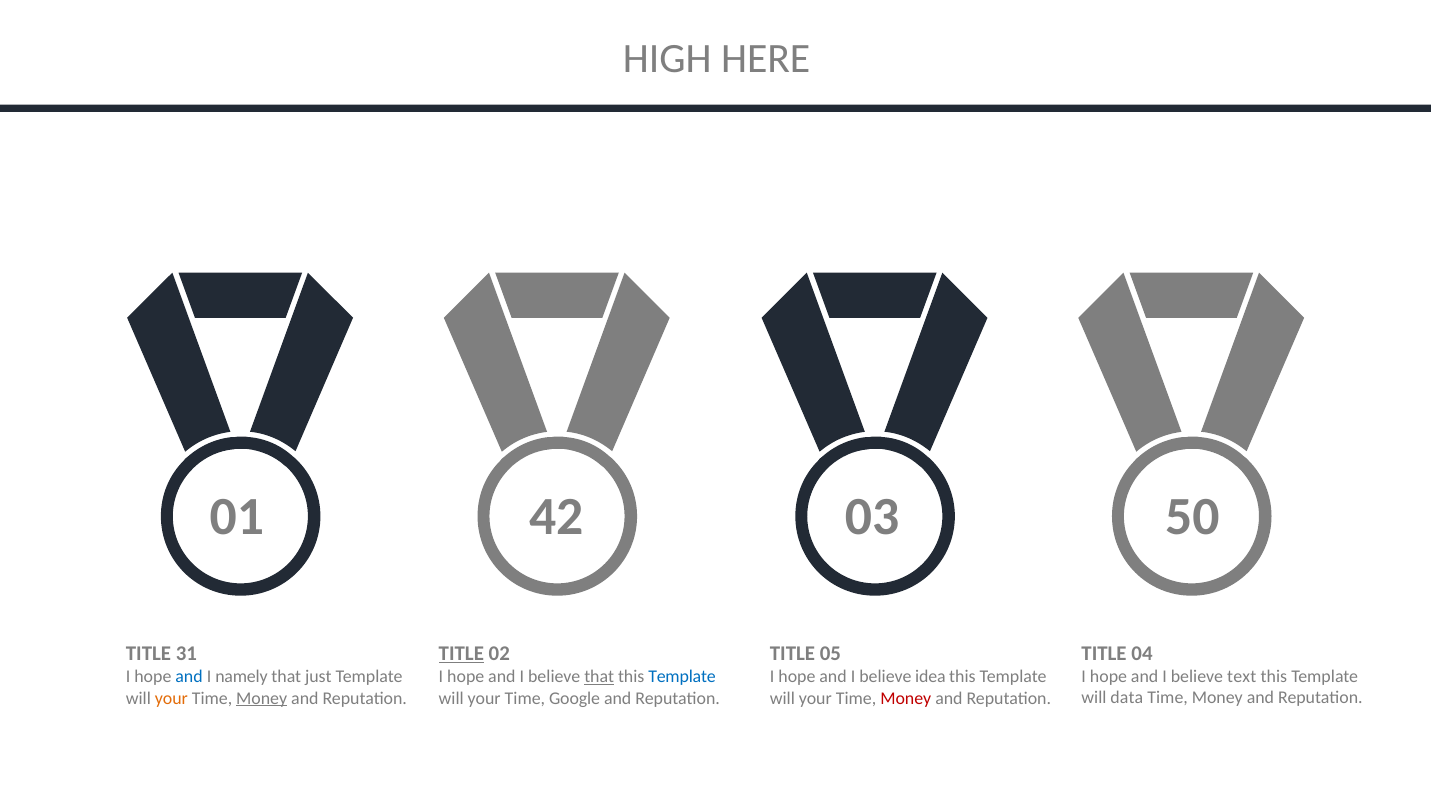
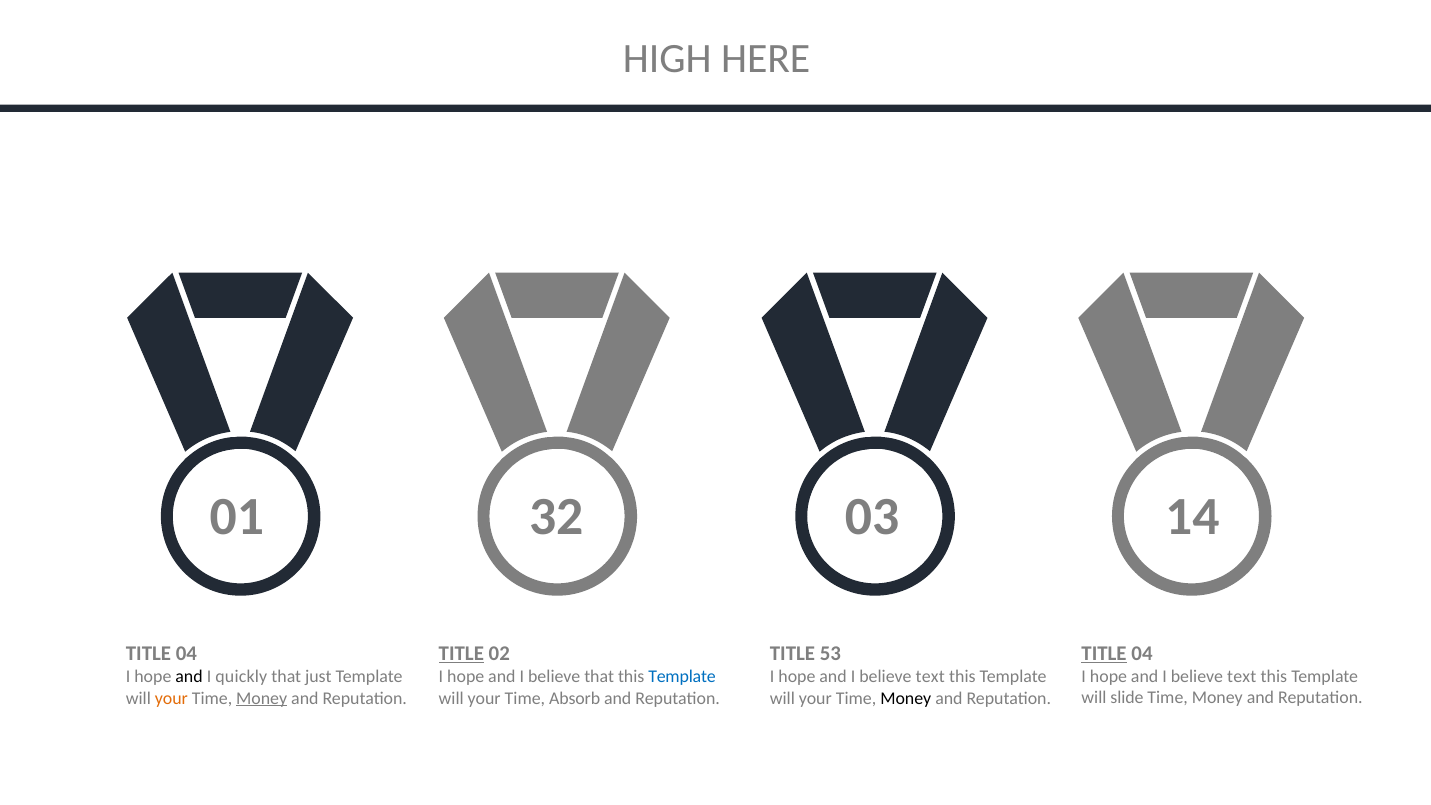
42: 42 -> 32
50: 50 -> 14
TITLE at (1104, 654) underline: none -> present
31 at (186, 654): 31 -> 04
05: 05 -> 53
and at (189, 677) colour: blue -> black
namely: namely -> quickly
that at (599, 677) underline: present -> none
idea at (930, 677): idea -> text
data: data -> slide
Google: Google -> Absorb
Money at (906, 698) colour: red -> black
